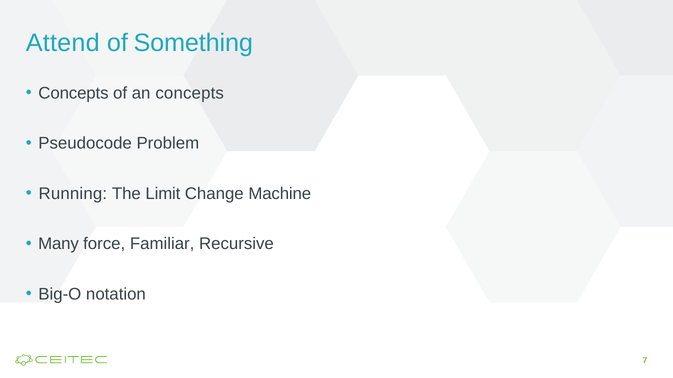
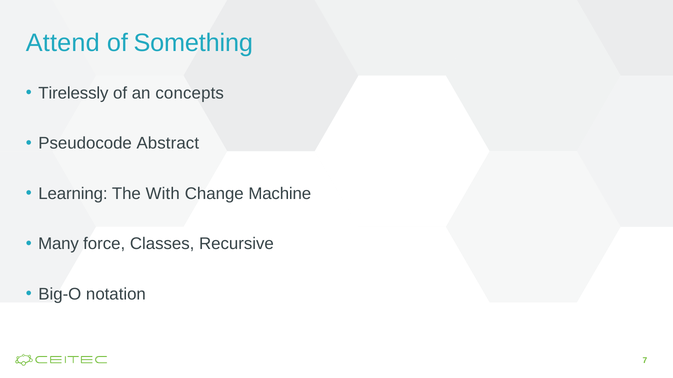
Concepts at (73, 93): Concepts -> Tirelessly
Problem: Problem -> Abstract
Running: Running -> Learning
Limit: Limit -> With
Familiar: Familiar -> Classes
